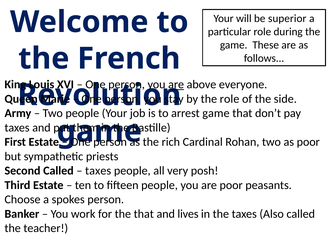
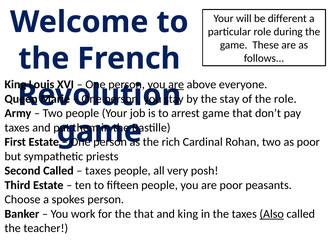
superior: superior -> different
the role: role -> stay
the side: side -> role
and lives: lives -> king
Also underline: none -> present
